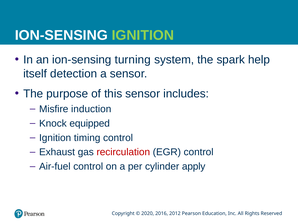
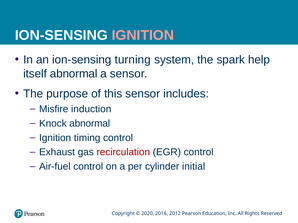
IGNITION at (143, 35) colour: light green -> pink
itself detection: detection -> abnormal
Knock equipped: equipped -> abnormal
apply: apply -> initial
